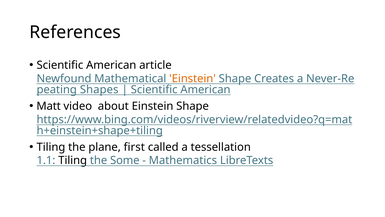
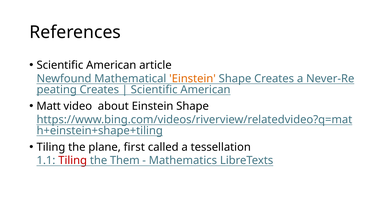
Shapes at (99, 89): Shapes -> Creates
Tiling at (73, 160) colour: black -> red
Some: Some -> Them
